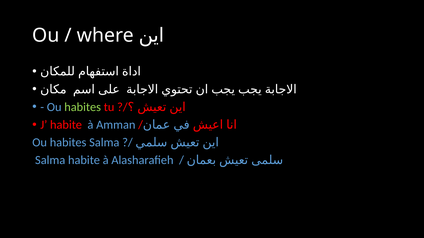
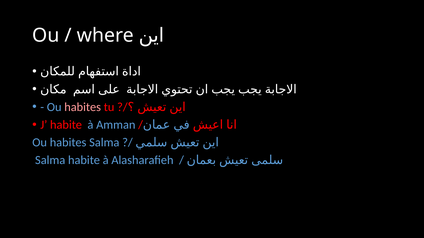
habites at (83, 107) colour: light green -> pink
